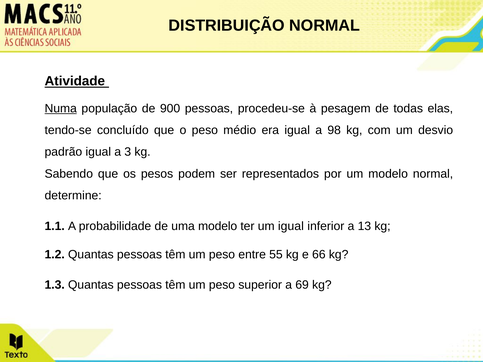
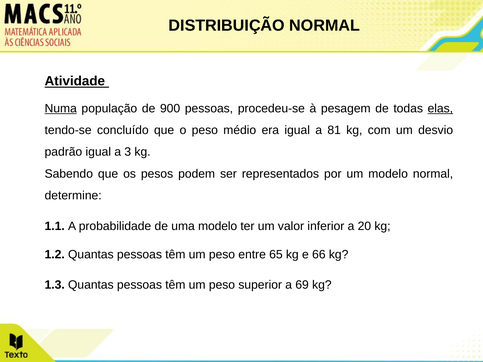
elas underline: none -> present
98: 98 -> 81
um igual: igual -> valor
13: 13 -> 20
55: 55 -> 65
